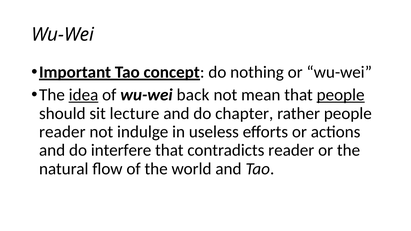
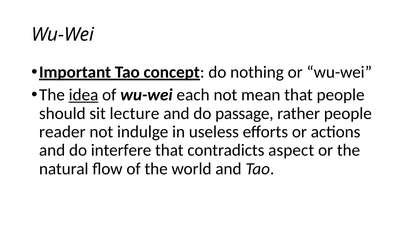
back: back -> each
people at (341, 95) underline: present -> none
chapter: chapter -> passage
contradicts reader: reader -> aspect
